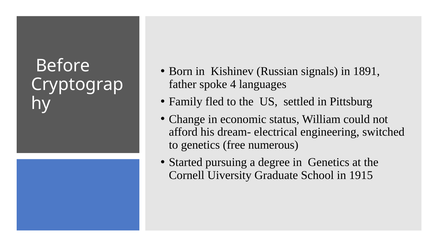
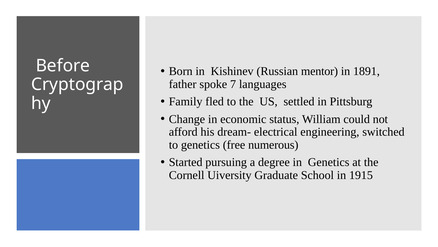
signals: signals -> mentor
4: 4 -> 7
